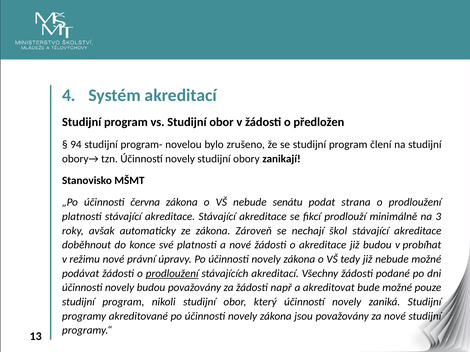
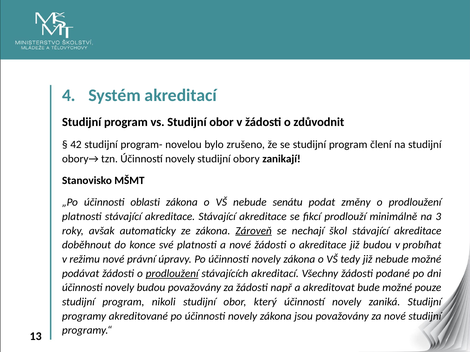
předložen: předložen -> zdůvodnit
94: 94 -> 42
června: června -> oblasti
strana: strana -> změny
Zároveň underline: none -> present
